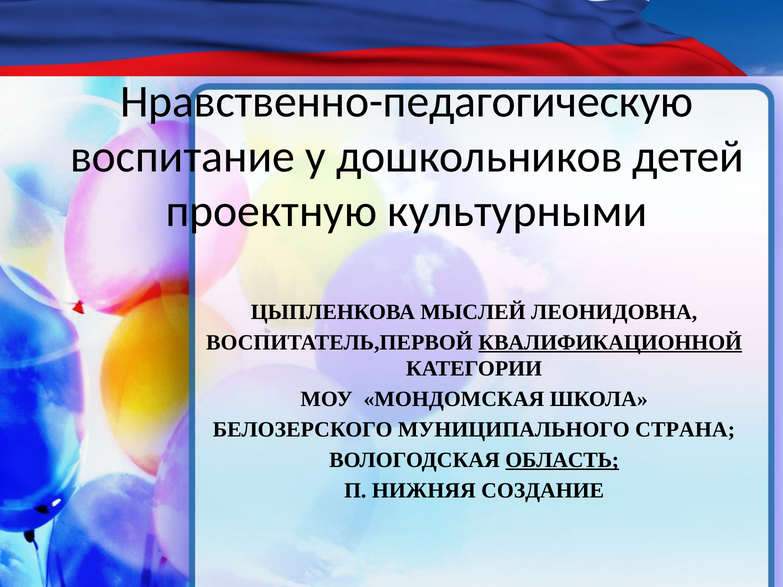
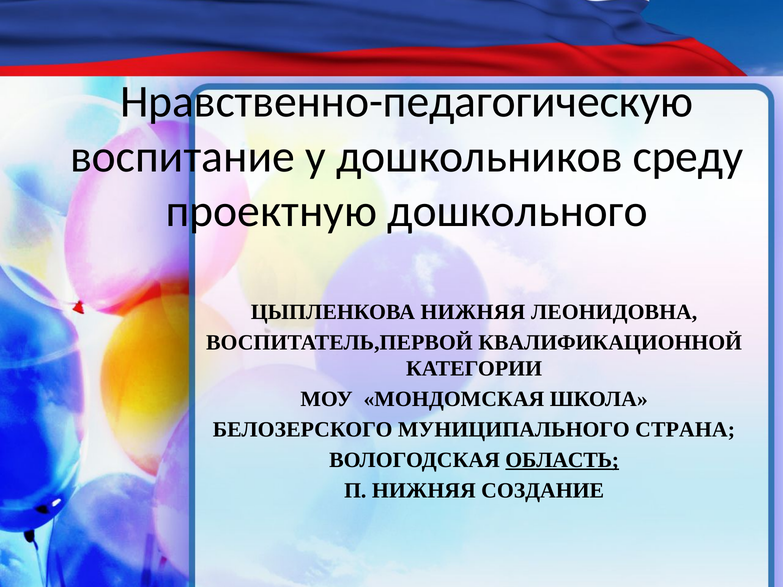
детей: детей -> среду
культурными: культурными -> дошкольного
ЦЫПЛЕНКОВА МЫСЛЕЙ: МЫСЛЕЙ -> НИЖНЯЯ
КВАЛИФИКАЦИОННОЙ underline: present -> none
